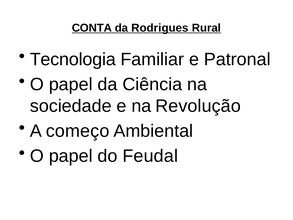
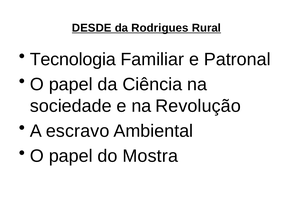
CONTA: CONTA -> DESDE
começo: começo -> escravo
Feudal: Feudal -> Mostra
